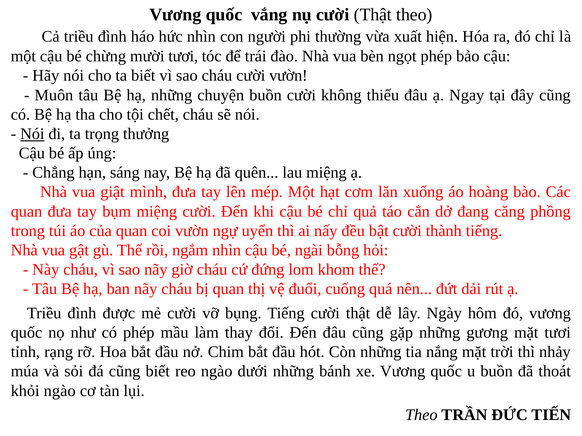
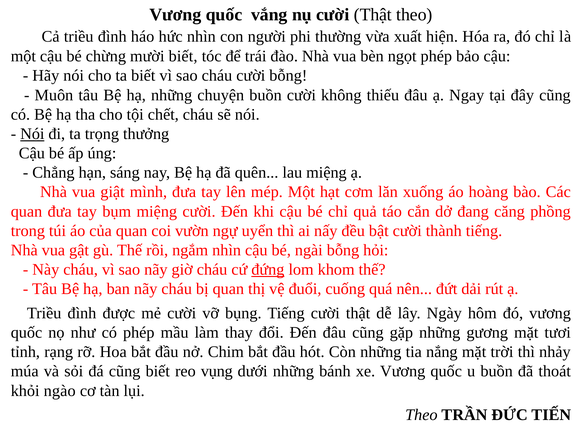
mười tươi: tươi -> biết
cười vườn: vườn -> bỗng
đứng underline: none -> present
reo ngào: ngào -> vụng
